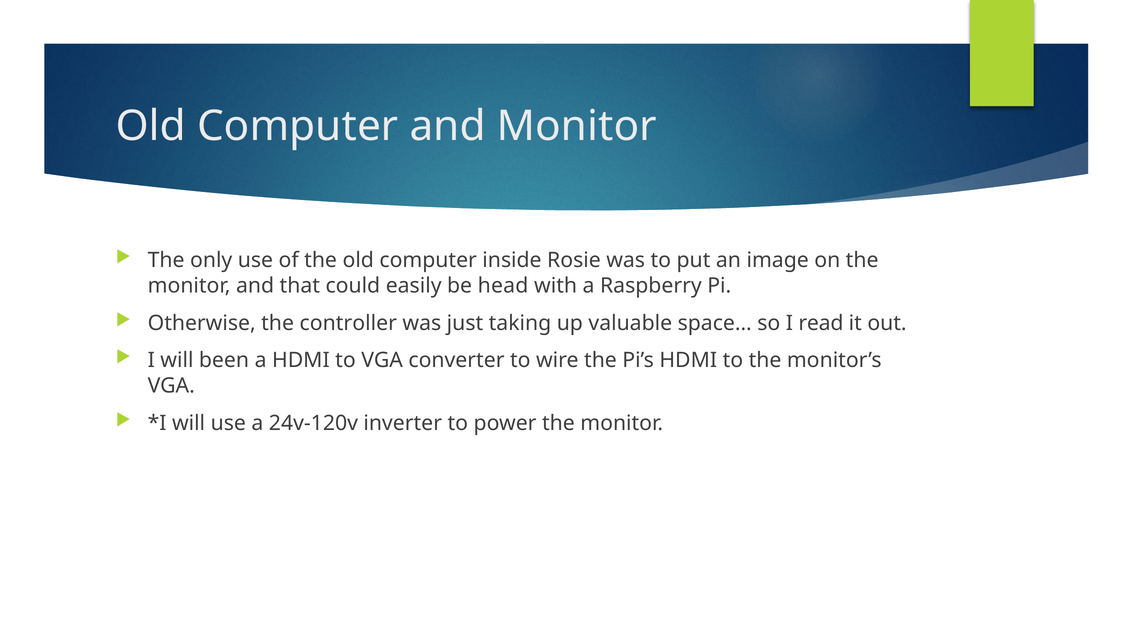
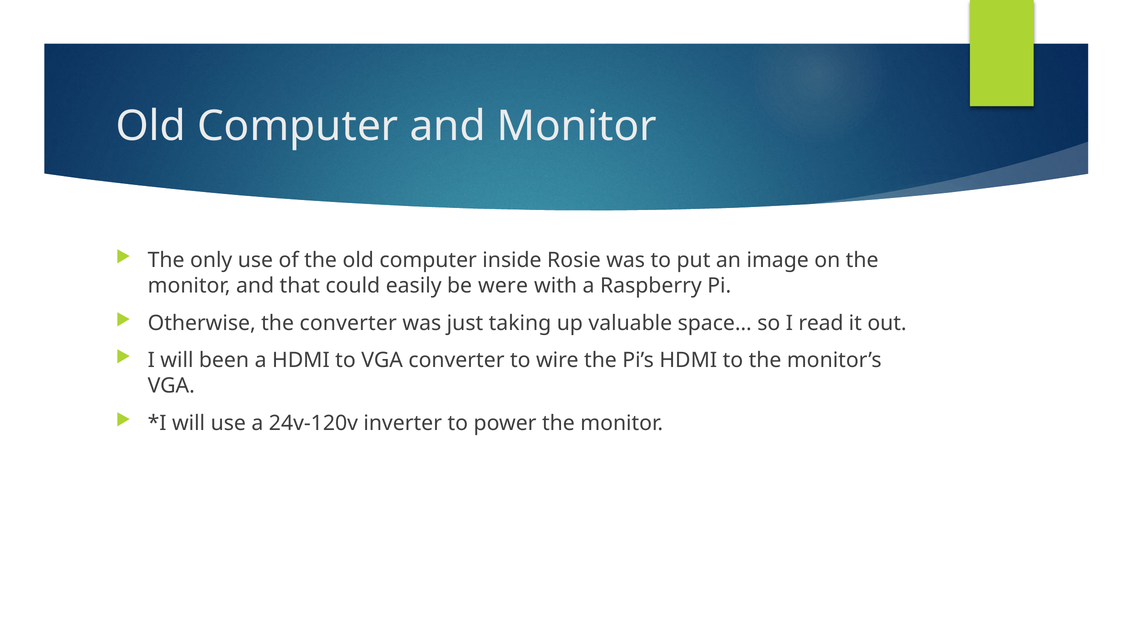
head: head -> were
the controller: controller -> converter
